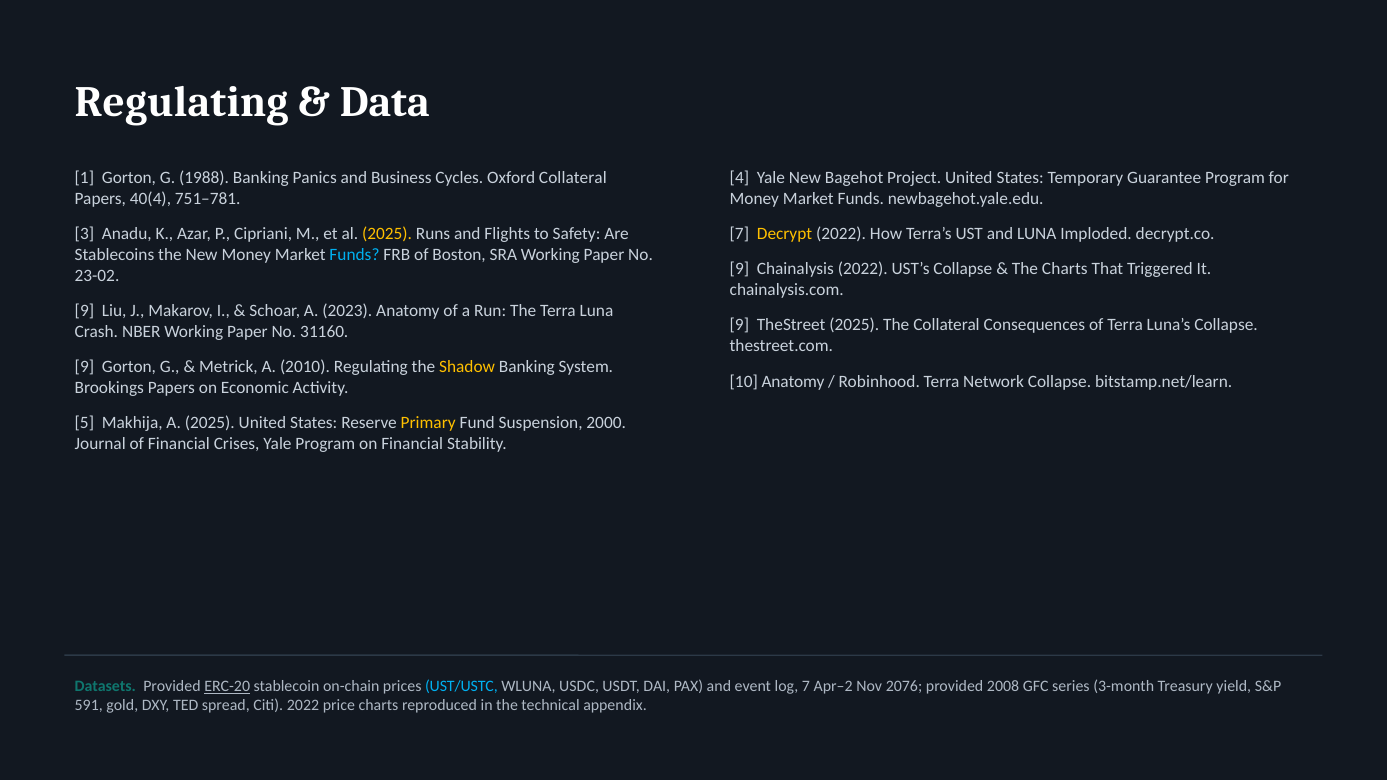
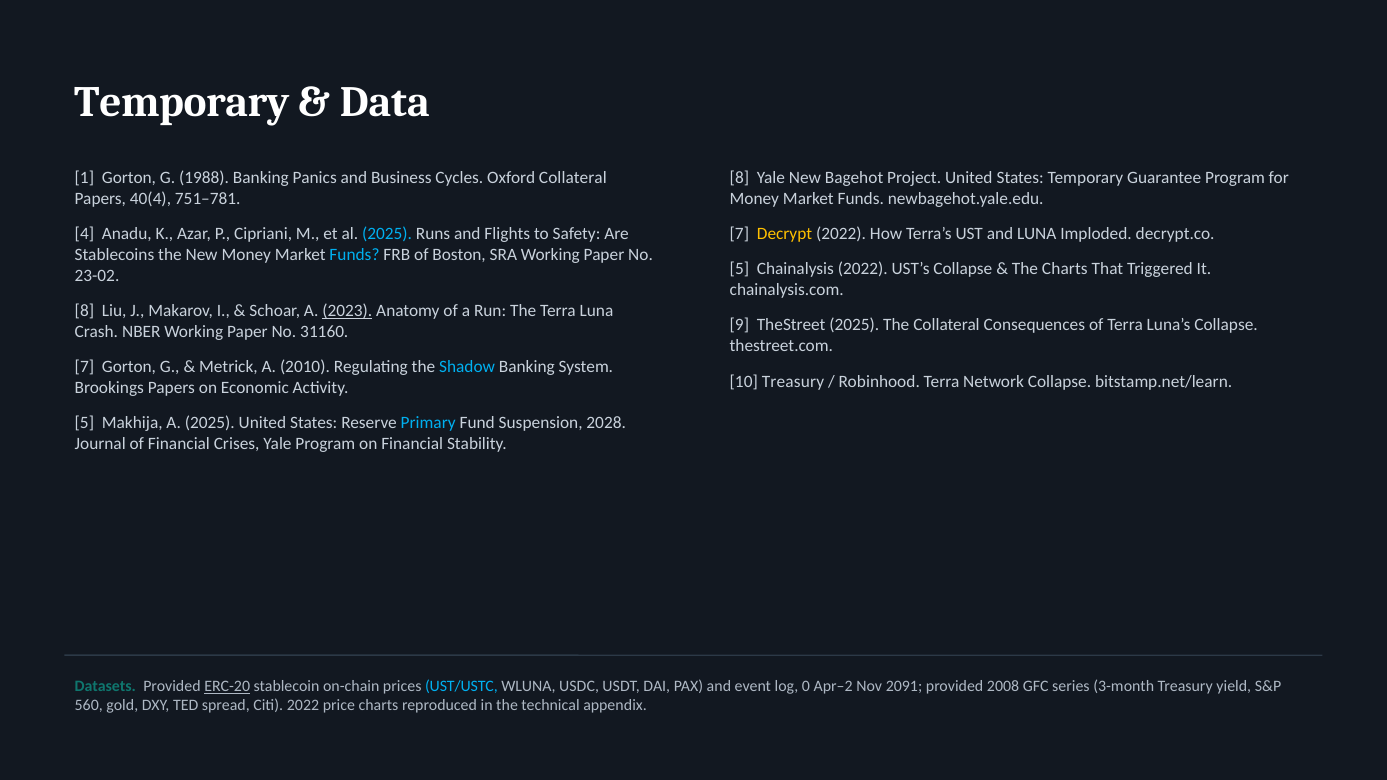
Regulating at (182, 102): Regulating -> Temporary
4 at (739, 178): 4 -> 8
3: 3 -> 4
2025 at (387, 234) colour: yellow -> light blue
9 at (739, 269): 9 -> 5
9 at (84, 311): 9 -> 8
2023 underline: none -> present
9 at (84, 367): 9 -> 7
Shadow colour: yellow -> light blue
10 Anatomy: Anatomy -> Treasury
Primary colour: yellow -> light blue
2000: 2000 -> 2028
log 7: 7 -> 0
2076: 2076 -> 2091
591: 591 -> 560
